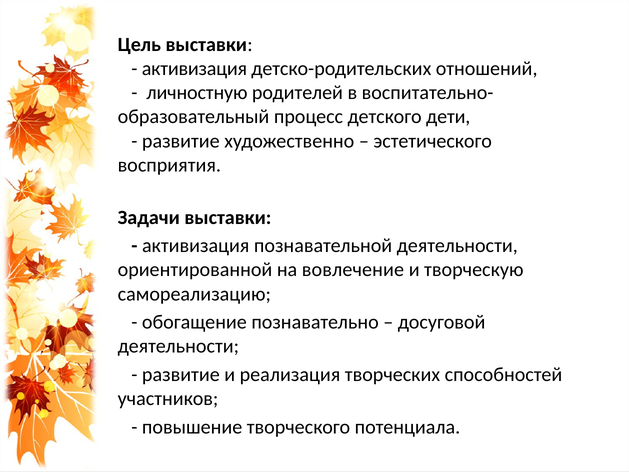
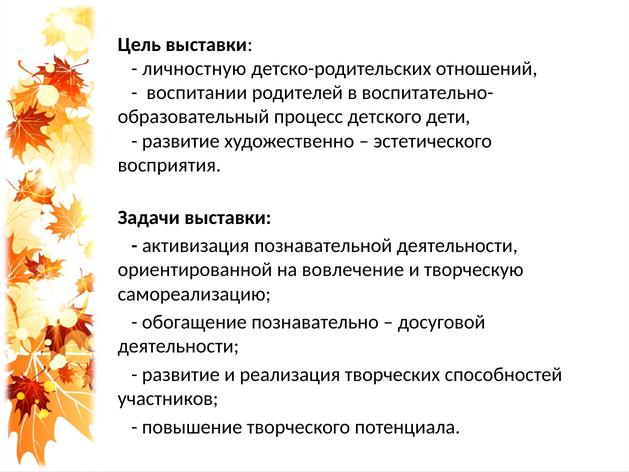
активизация at (194, 69): активизация -> личностную
личностную: личностную -> воспитании
